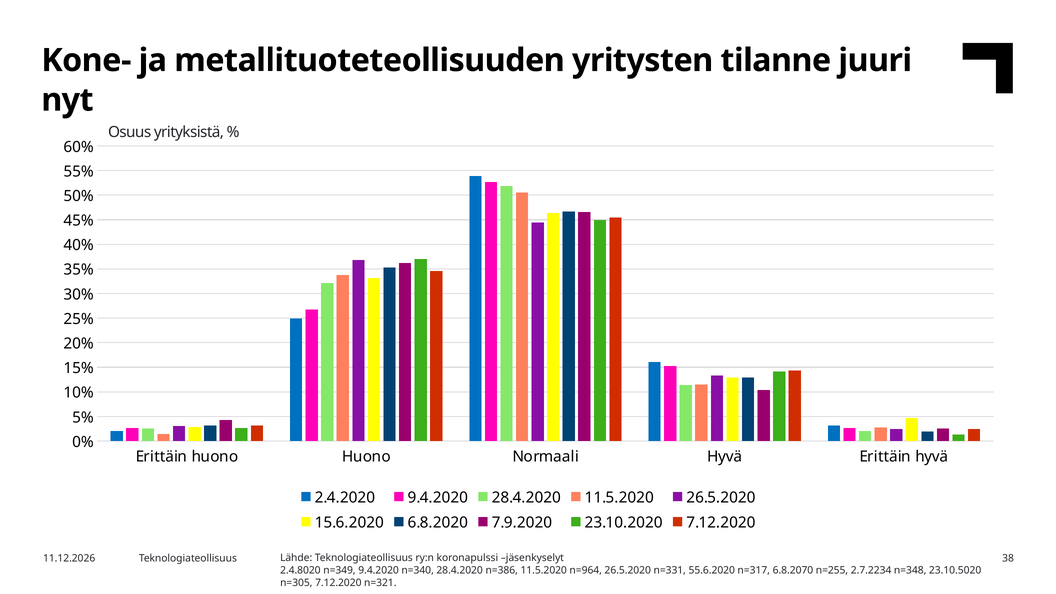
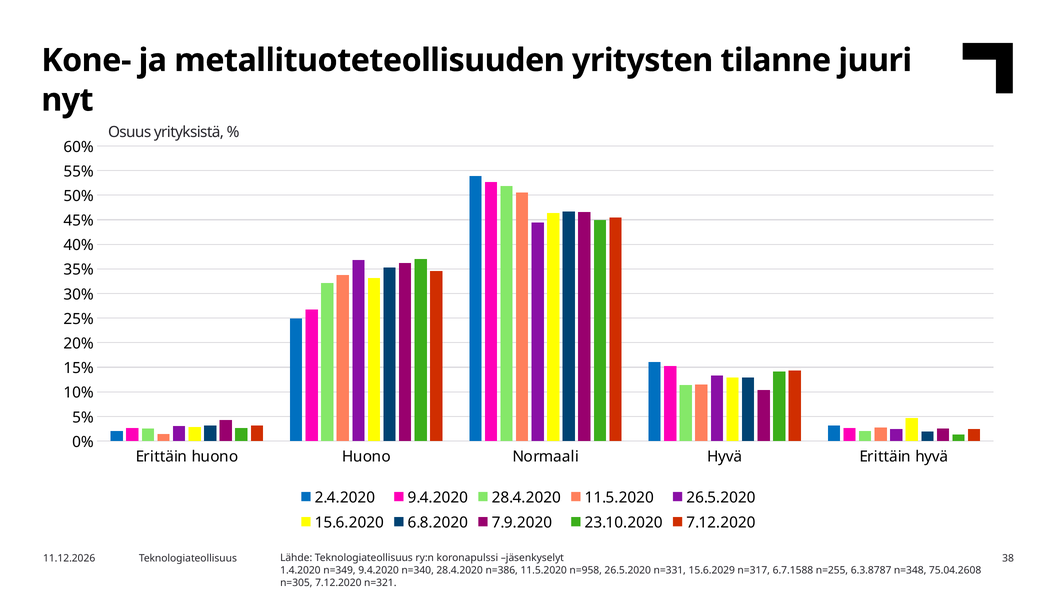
2.4.8020: 2.4.8020 -> 1.4.2020
n=964: n=964 -> n=958
55.6.2020: 55.6.2020 -> 15.6.2029
6.8.2070: 6.8.2070 -> 6.7.1588
2.7.2234: 2.7.2234 -> 6.3.8787
23.10.5020: 23.10.5020 -> 75.04.2608
